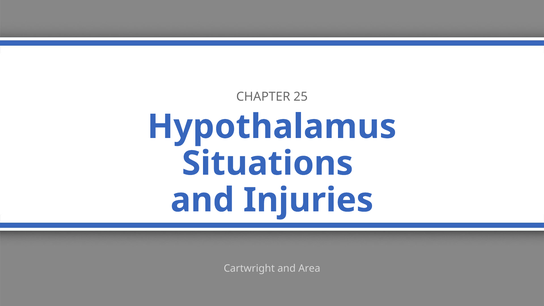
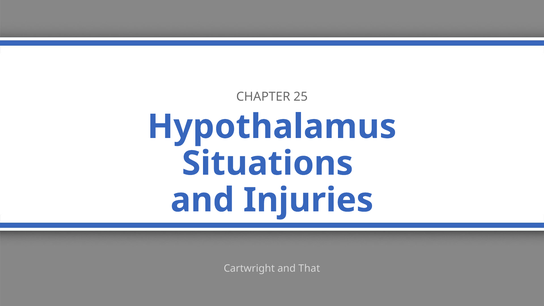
Area: Area -> That
